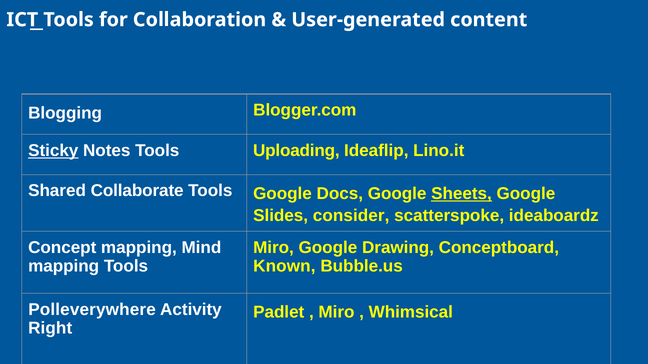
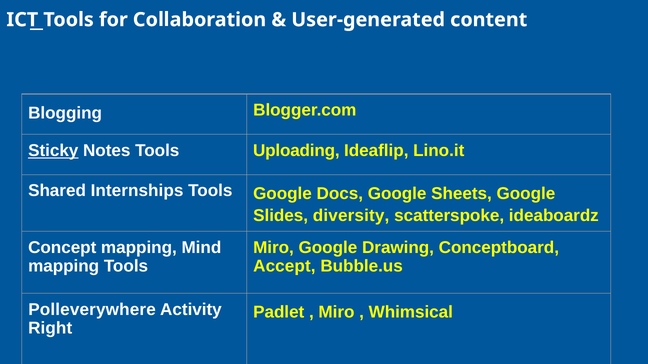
Collaborate: Collaborate -> Internships
Sheets underline: present -> none
consider: consider -> diversity
Known: Known -> Accept
